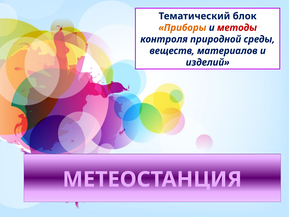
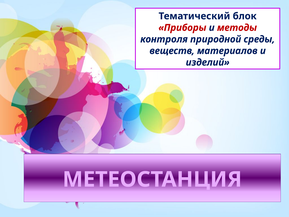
Приборы colour: orange -> red
